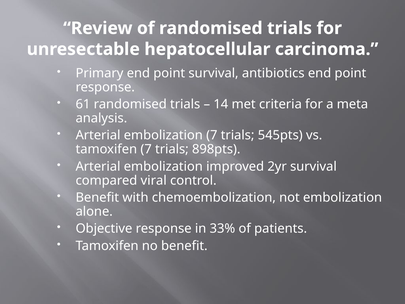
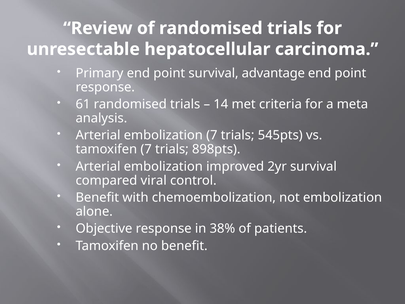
antibiotics: antibiotics -> advantage
33%: 33% -> 38%
